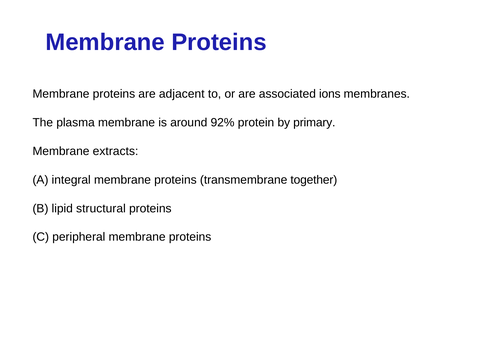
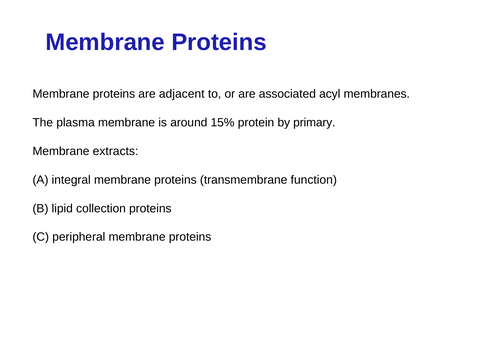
ions: ions -> acyl
92%: 92% -> 15%
together: together -> function
structural: structural -> collection
